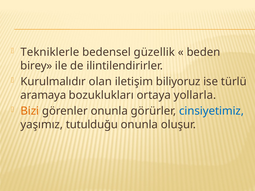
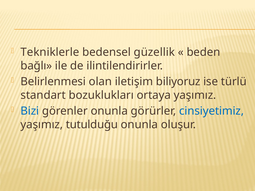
birey: birey -> bağlı
Kurulmalıdır: Kurulmalıdır -> Belirlenmesi
aramaya: aramaya -> standart
ortaya yollarla: yollarla -> yaşımız
Bizi colour: orange -> blue
